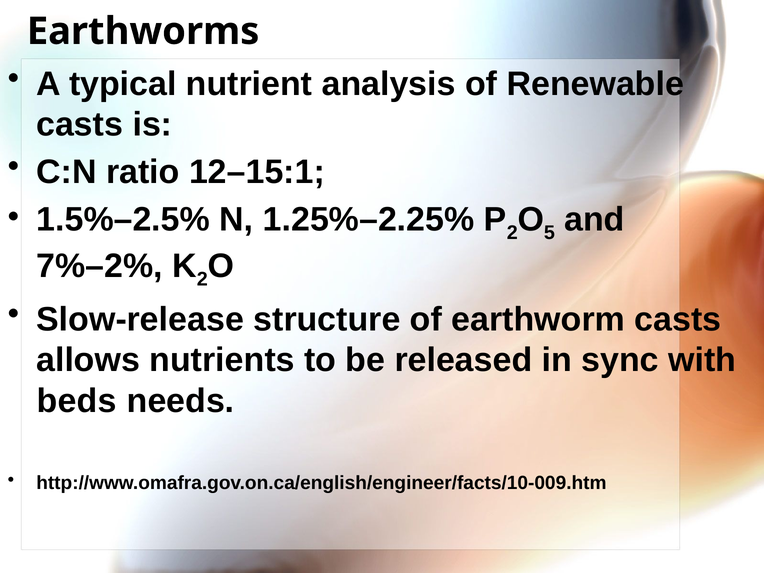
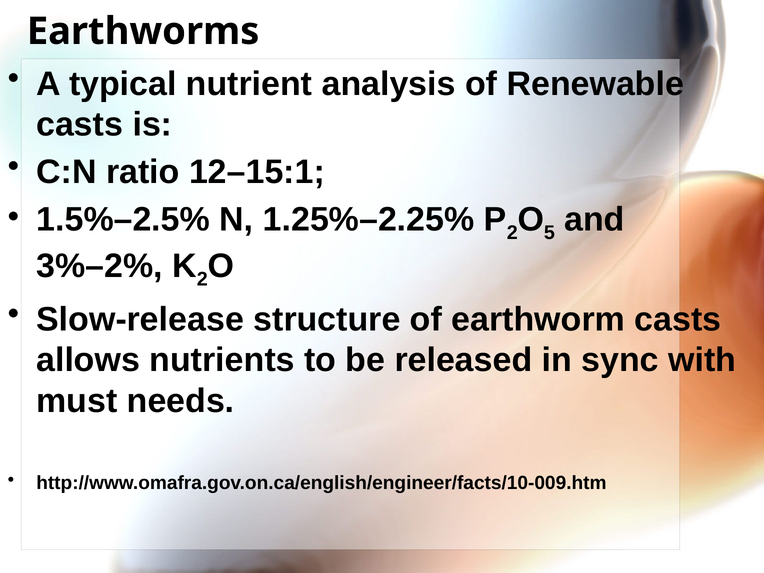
7%–2%: 7%–2% -> 3%–2%
beds: beds -> must
